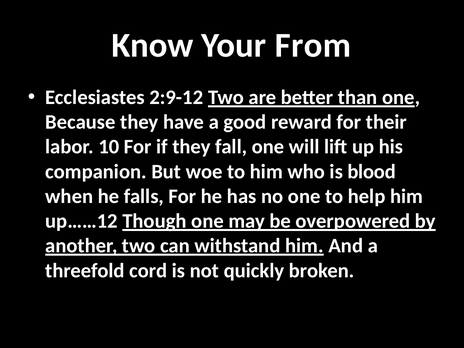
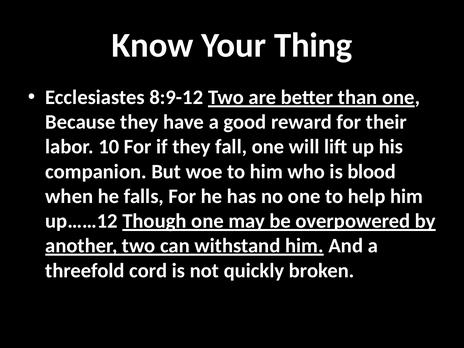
From: From -> Thing
2:9-12: 2:9-12 -> 8:9-12
